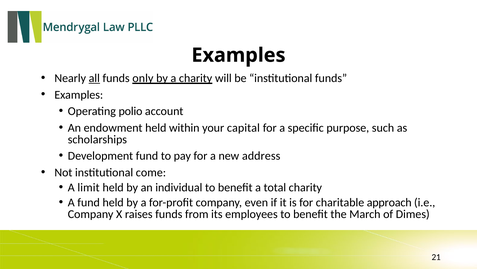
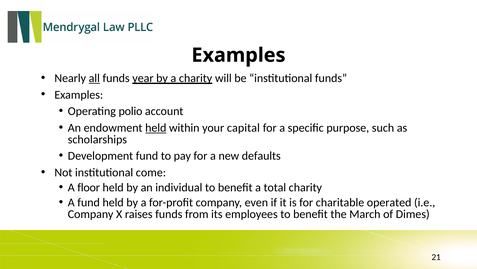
only: only -> year
held at (156, 128) underline: none -> present
address: address -> defaults
limit: limit -> floor
approach: approach -> operated
